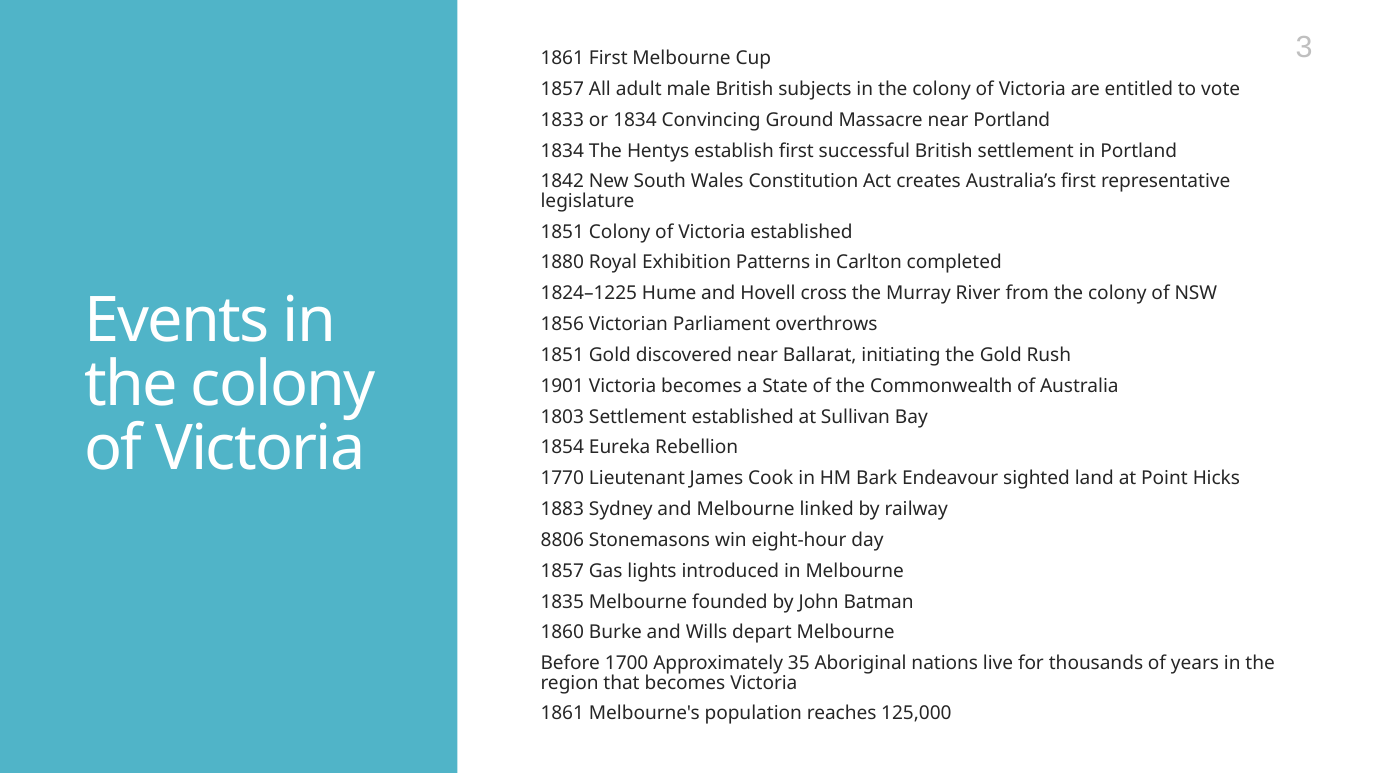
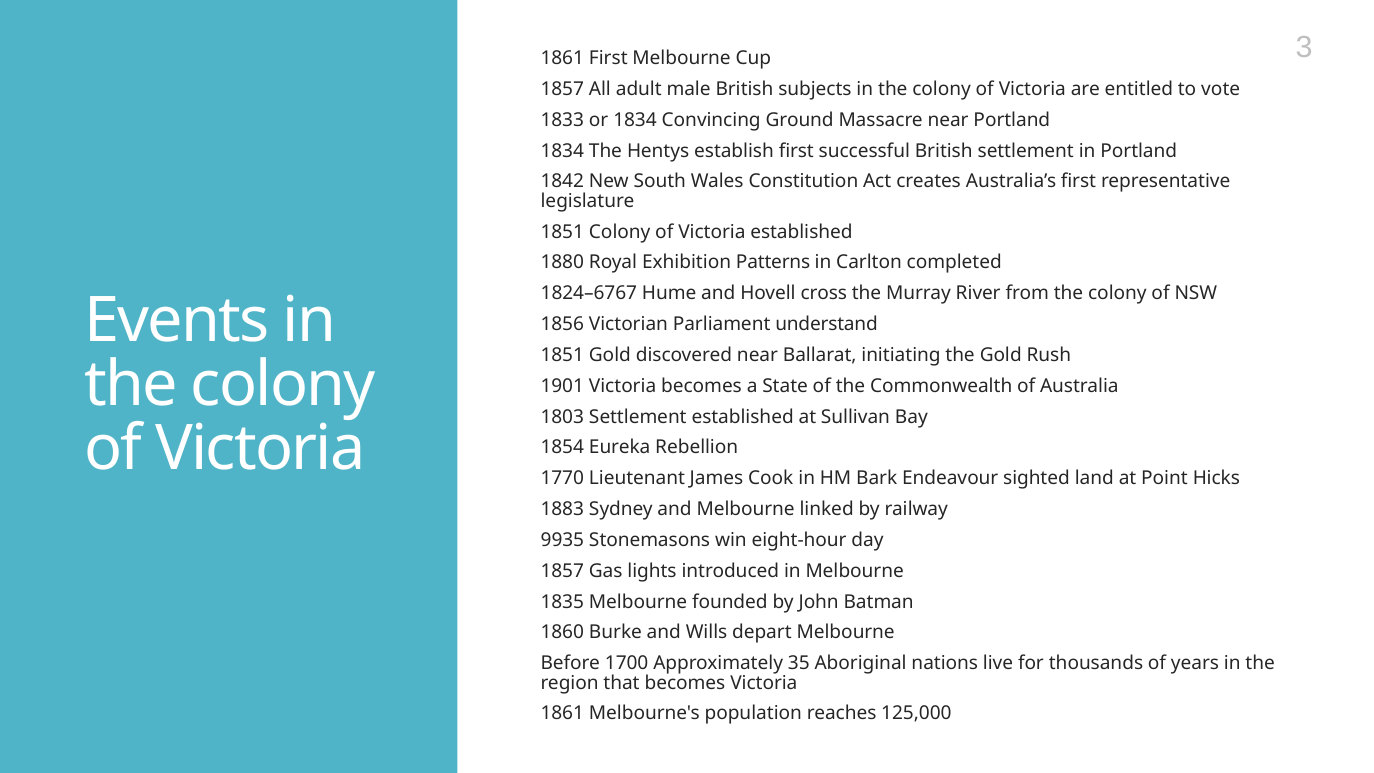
1824–1225: 1824–1225 -> 1824–6767
overthrows: overthrows -> understand
8806: 8806 -> 9935
